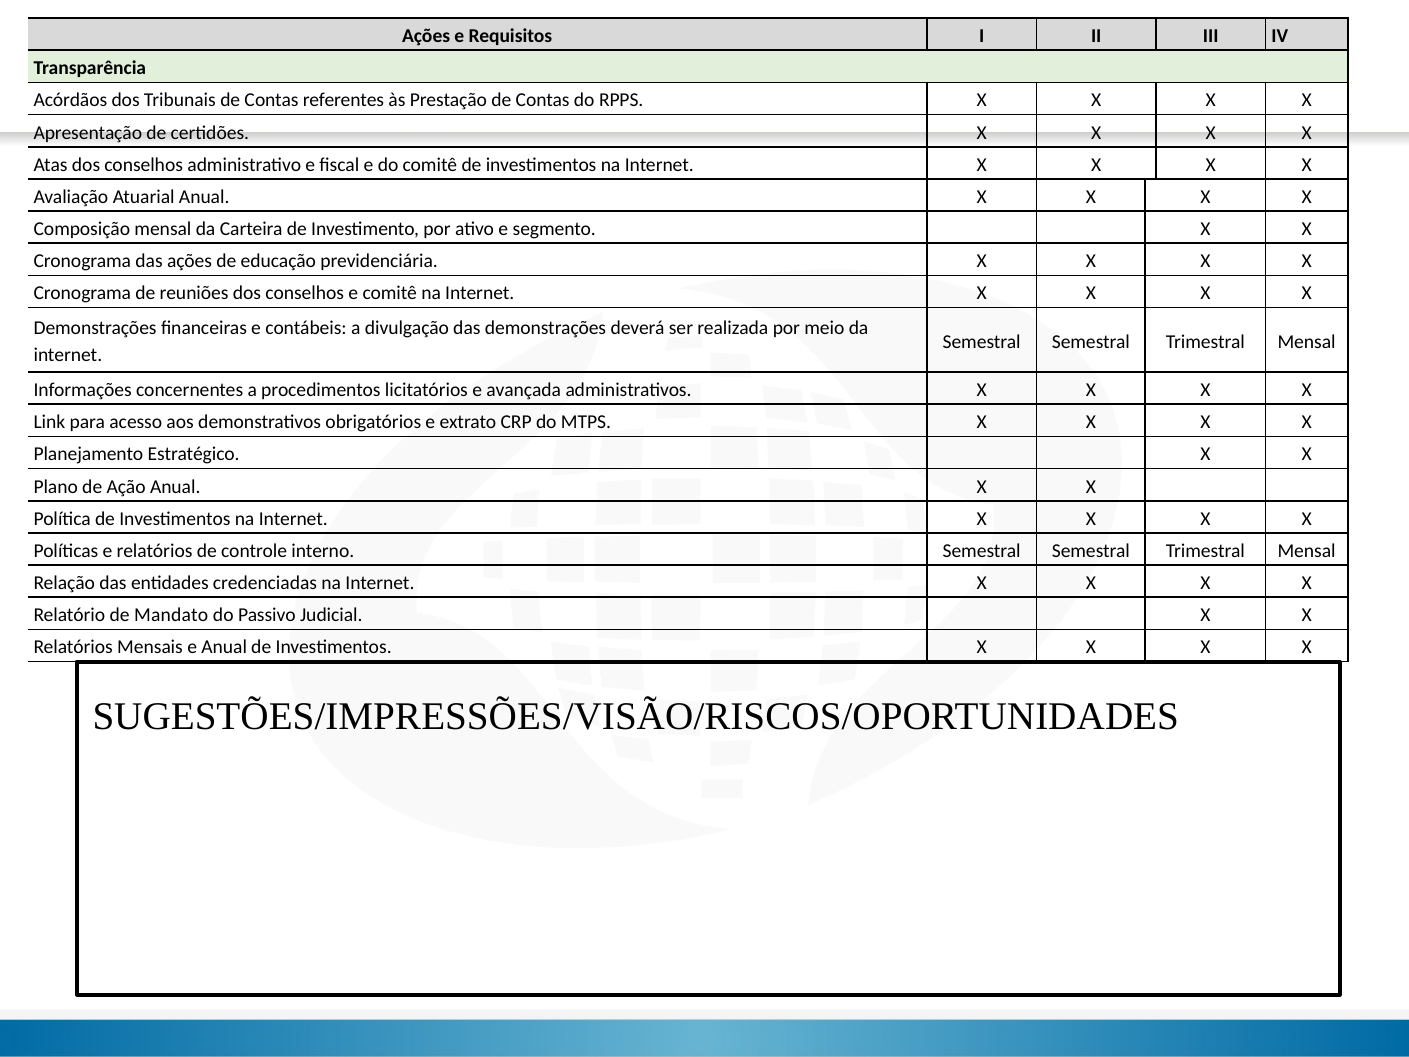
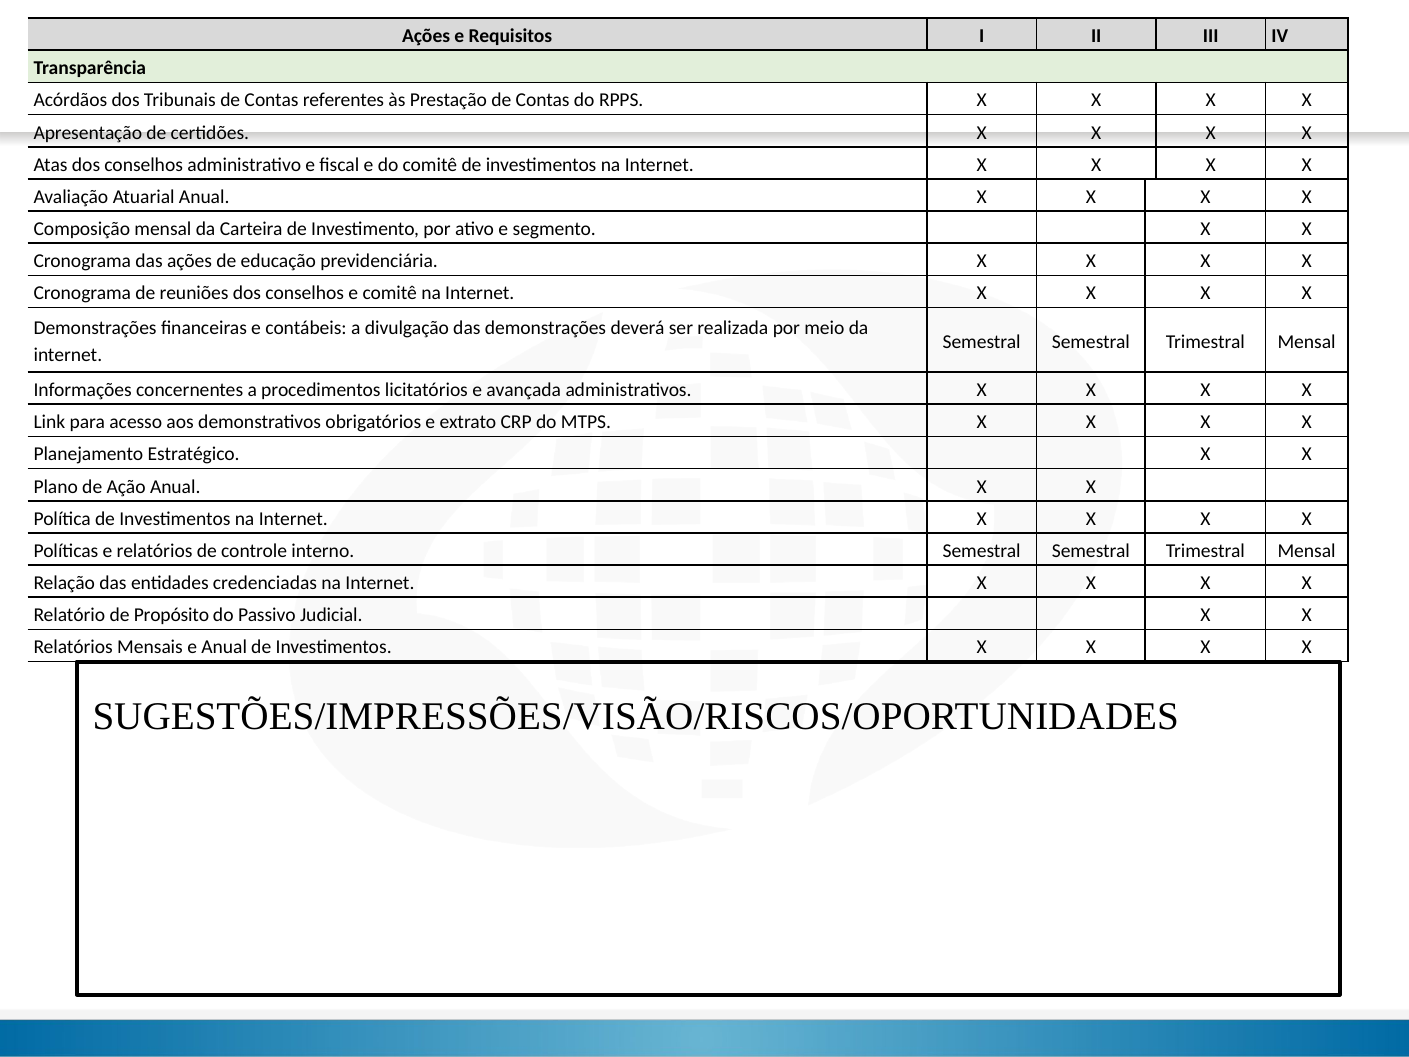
Mandato: Mandato -> Propósito
